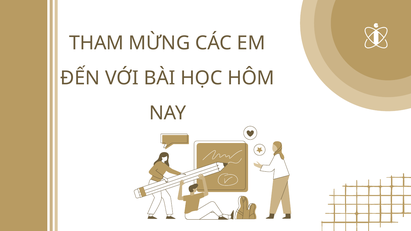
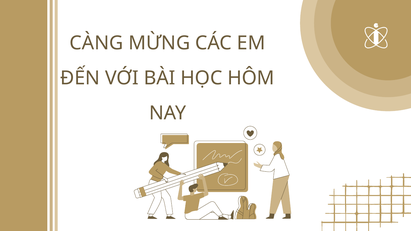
THAM: THAM -> CÀNG
